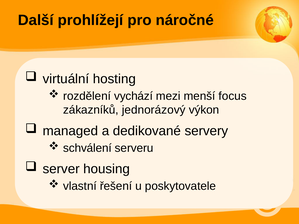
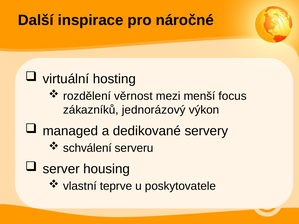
prohlížejí: prohlížejí -> inspirace
vychází: vychází -> věrnost
řešení: řešení -> teprve
